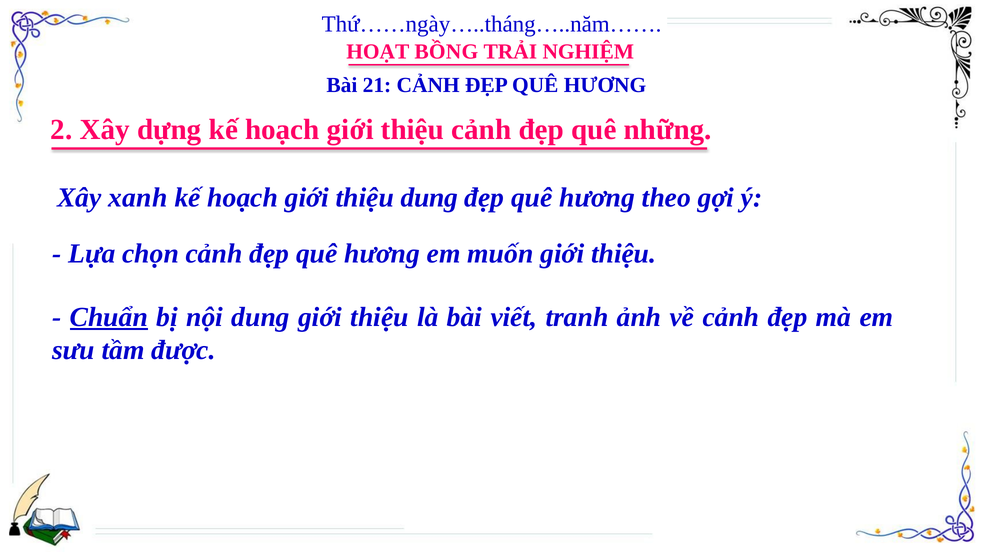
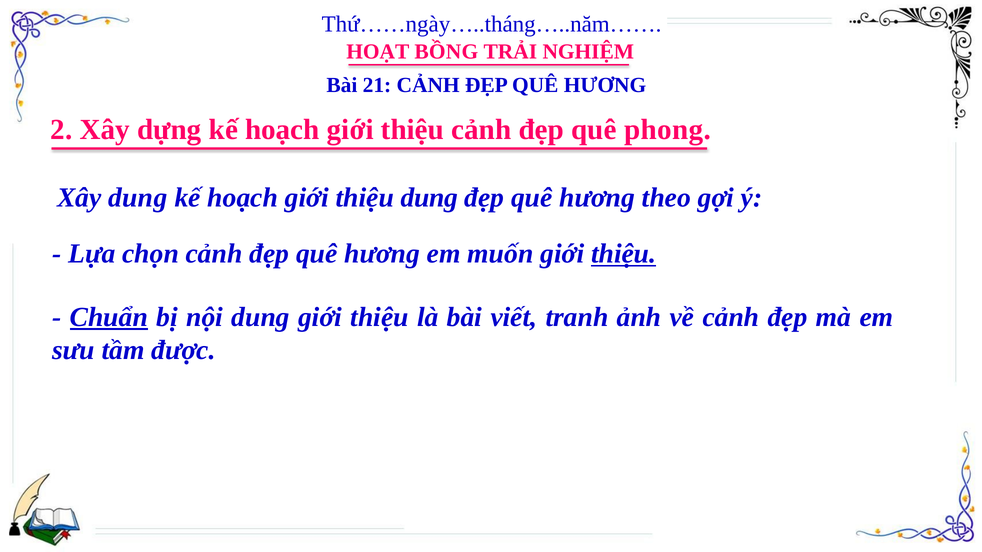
những: những -> phong
Xây xanh: xanh -> dung
thiệu at (624, 254) underline: none -> present
